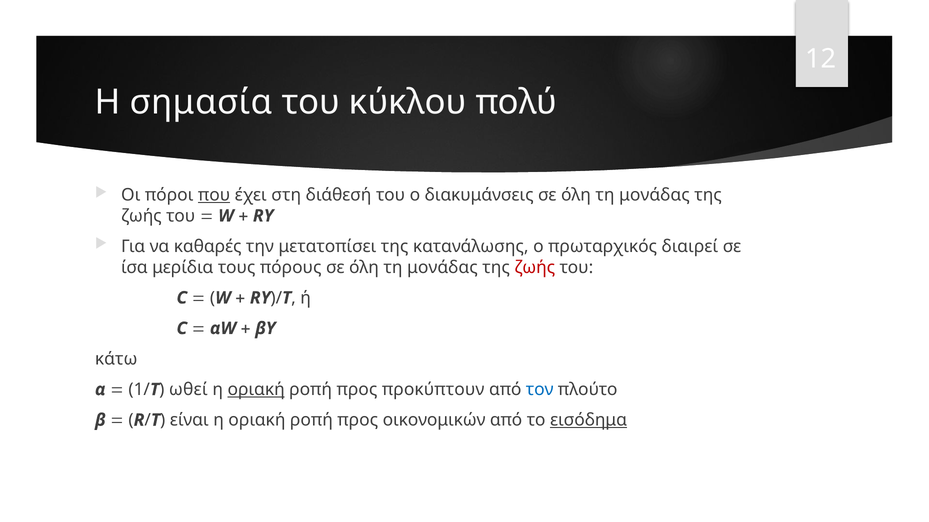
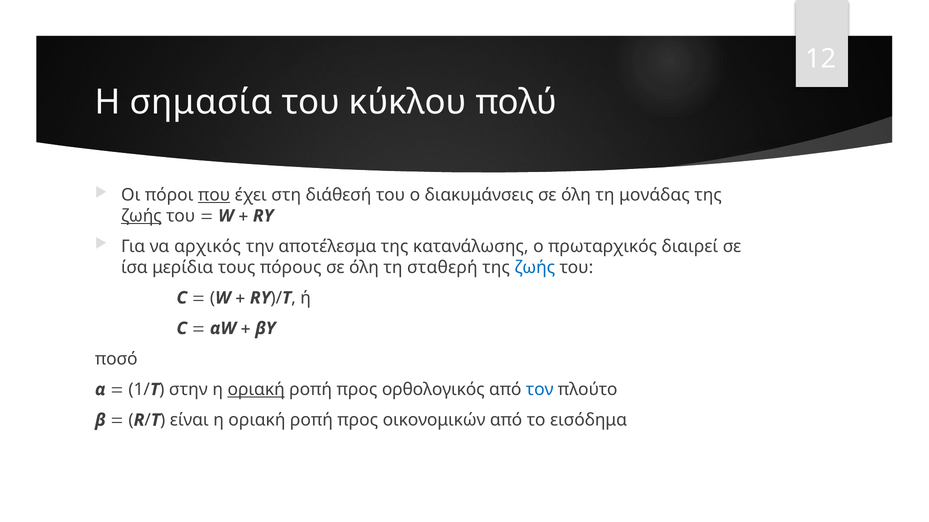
ζωής at (141, 216) underline: none -> present
καθαρές: καθαρές -> αρχικός
μετατοπίσει: μετατοπίσει -> αποτέλεσμα
μονάδας at (442, 268): μονάδας -> σταθερή
ζωής at (535, 268) colour: red -> blue
κάτω: κάτω -> ποσό
ωθεί: ωθεί -> στην
προκύπτουν: προκύπτουν -> ορθολογικός
εισόδημα underline: present -> none
